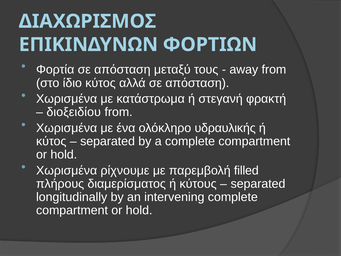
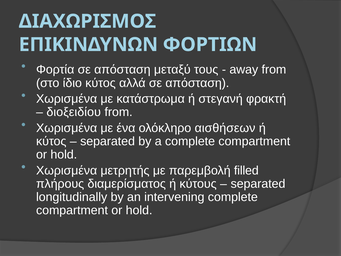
υδραυλικής: υδραυλικής -> αισθήσεων
ρίχνουμε: ρίχνουμε -> μετρητής
